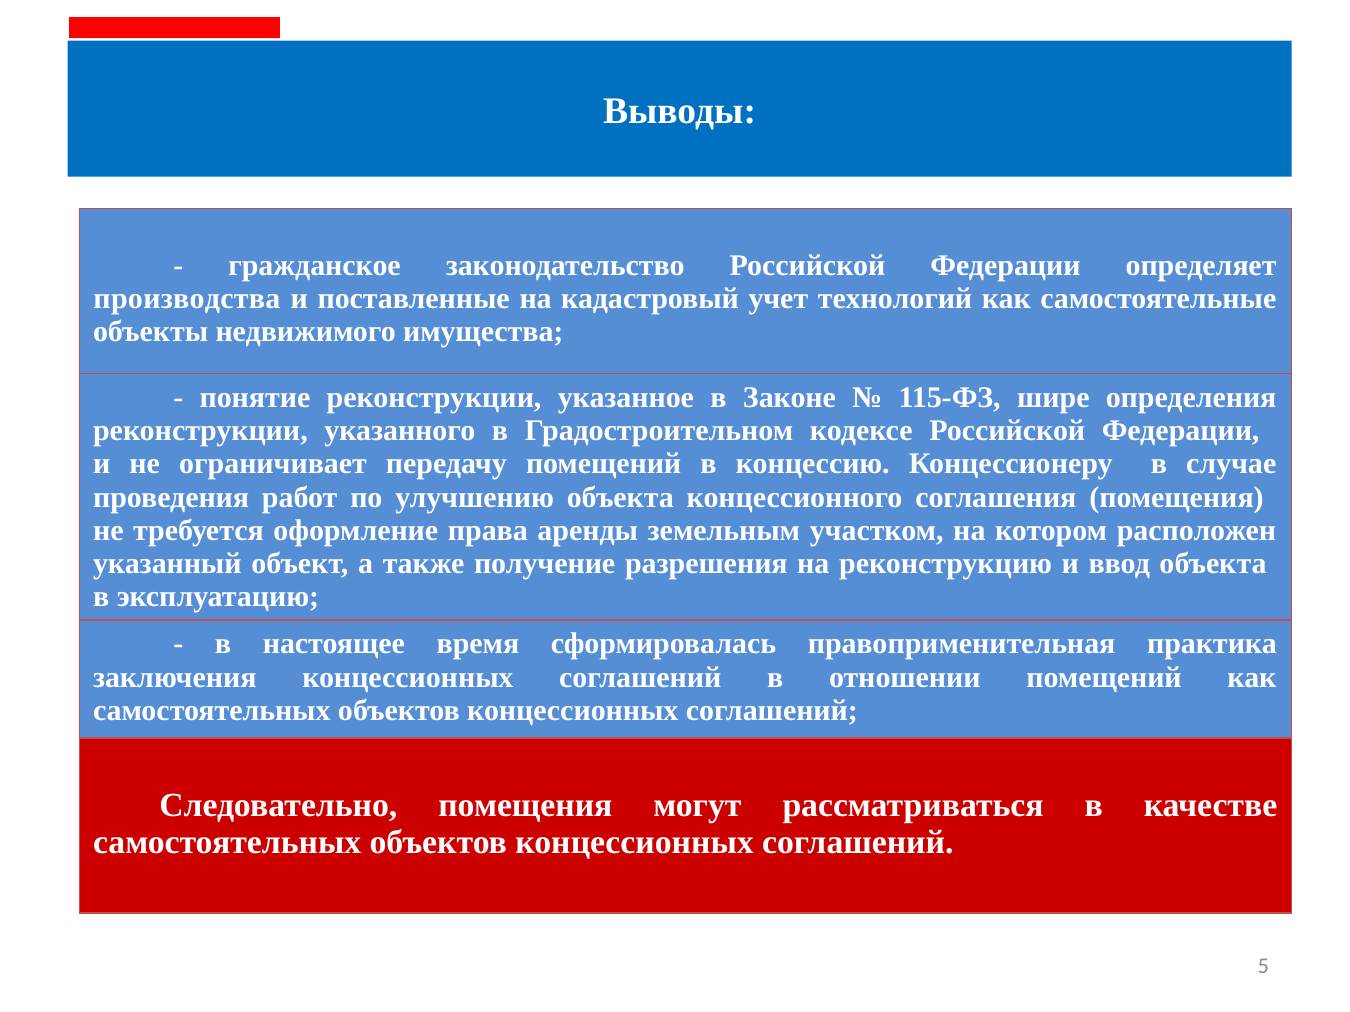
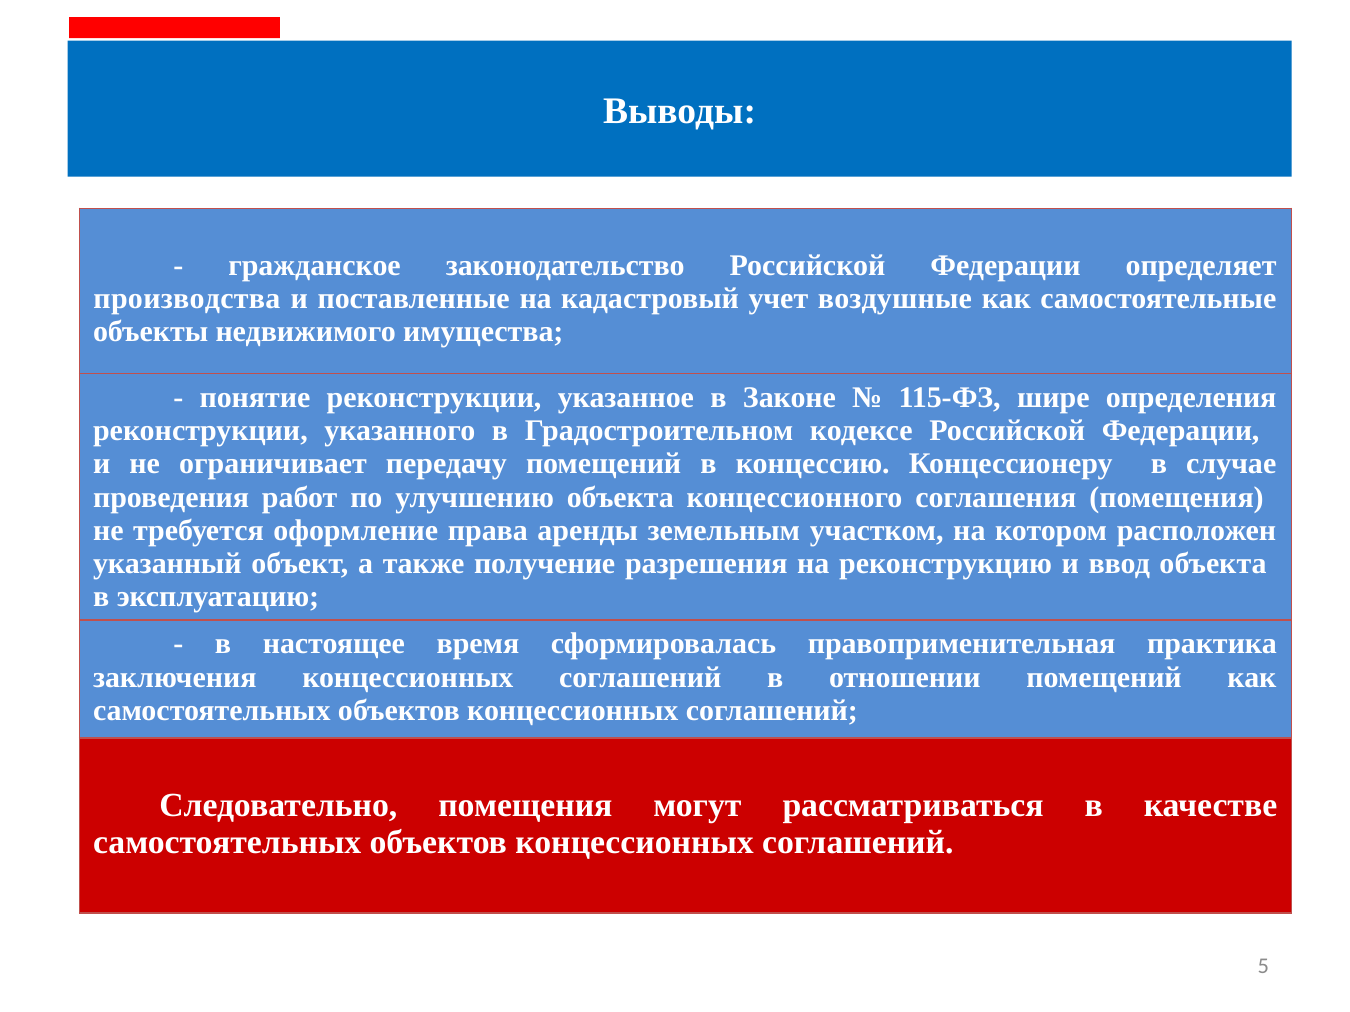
технологий: технологий -> воздушные
